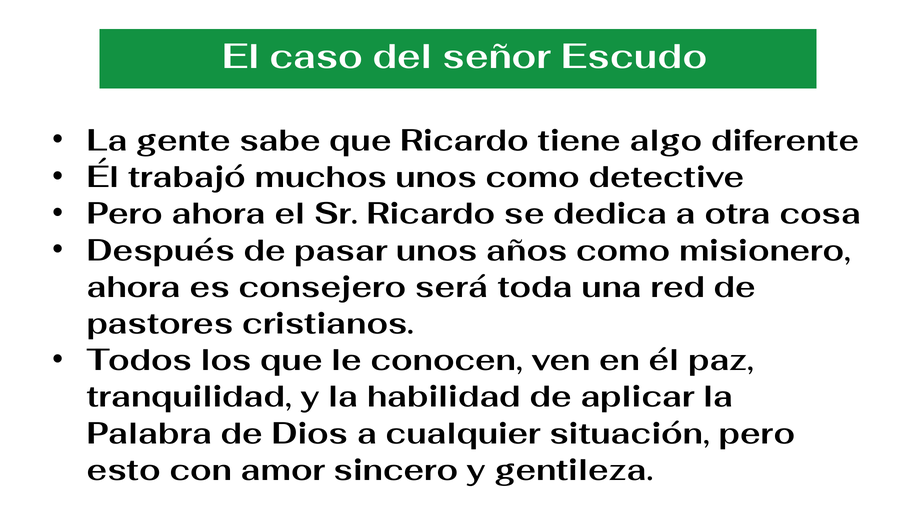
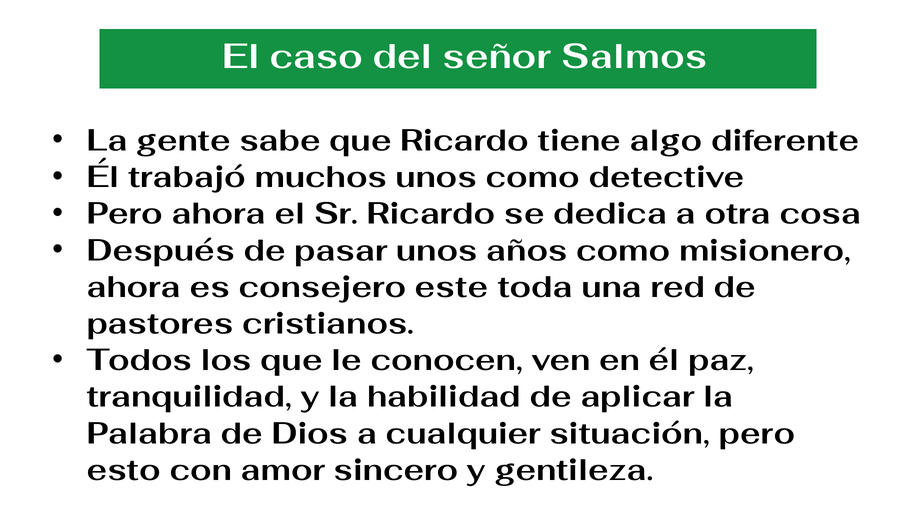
Escudo: Escudo -> Salmos
será: será -> este
